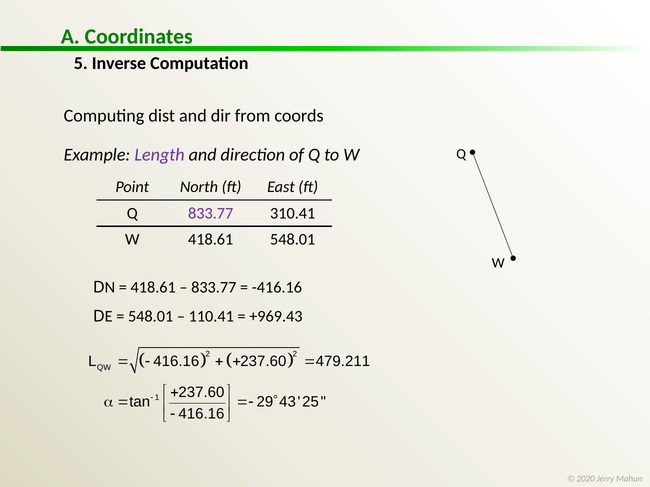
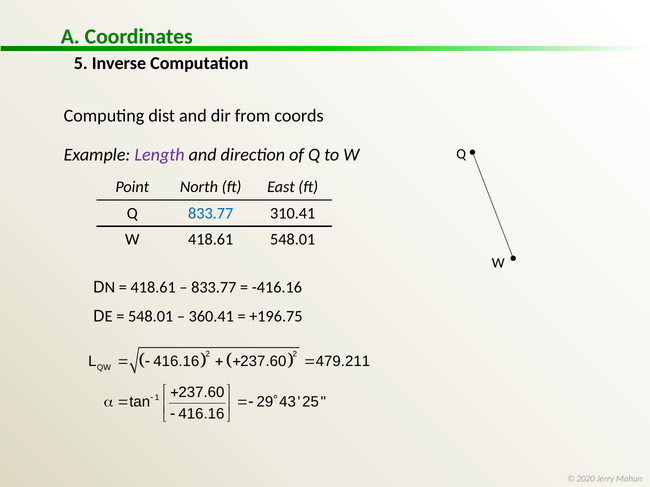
833.77 at (211, 213) colour: purple -> blue
110.41: 110.41 -> 360.41
+969.43: +969.43 -> +196.75
